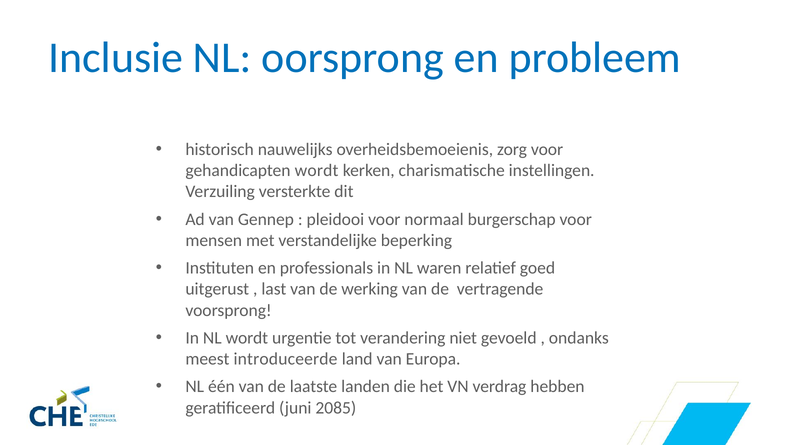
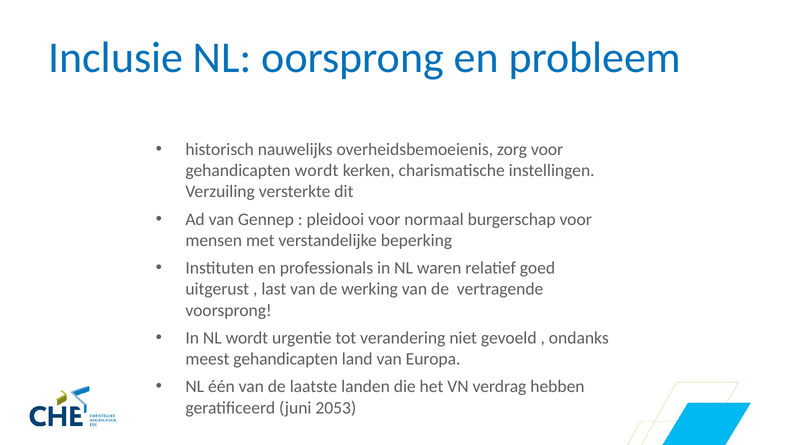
meest introduceerde: introduceerde -> gehandicapten
2085: 2085 -> 2053
